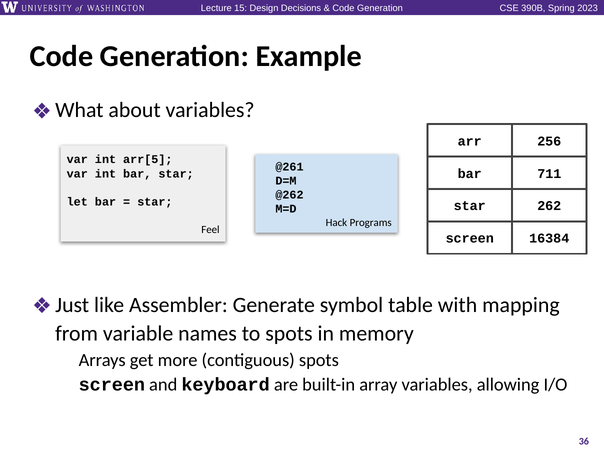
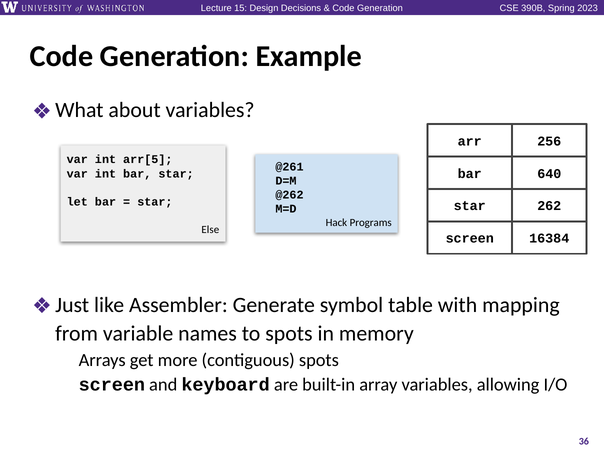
711: 711 -> 640
Feel: Feel -> Else
